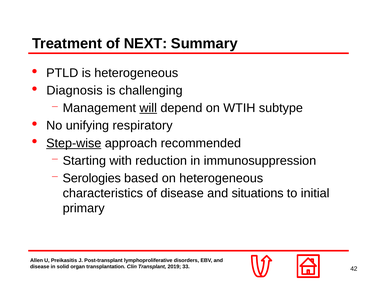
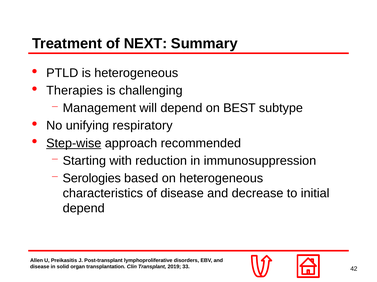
Diagnosis: Diagnosis -> Therapies
will underline: present -> none
WTIH: WTIH -> BEST
situations: situations -> decrease
primary at (84, 209): primary -> depend
